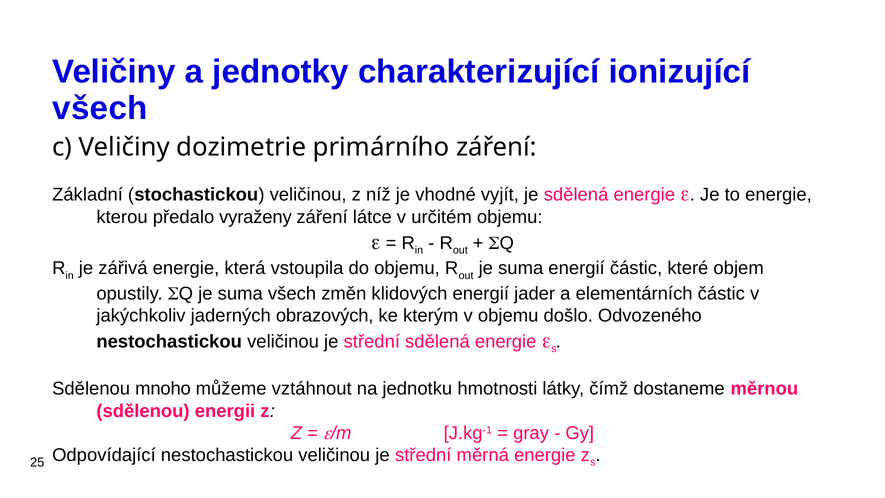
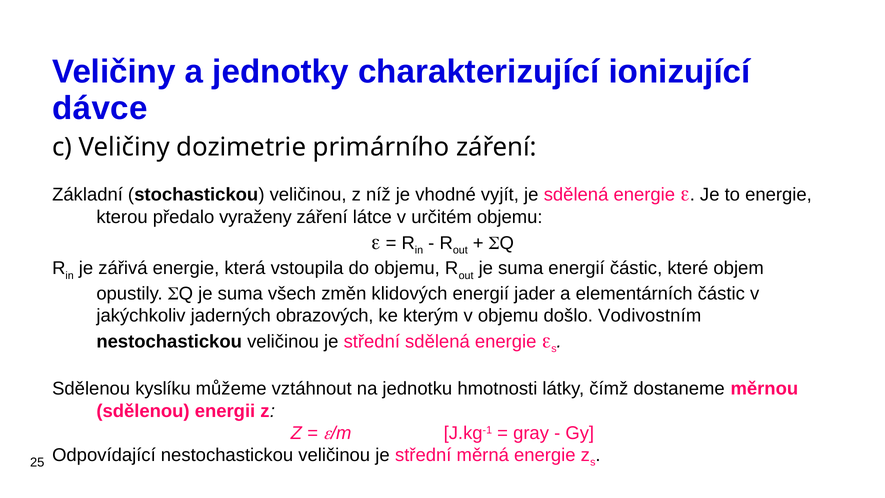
všech at (100, 108): všech -> dávce
Odvozeného: Odvozeného -> Vodivostním
mnoho: mnoho -> kyslíku
